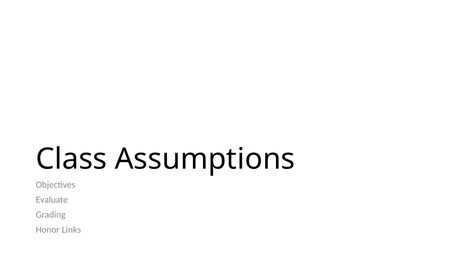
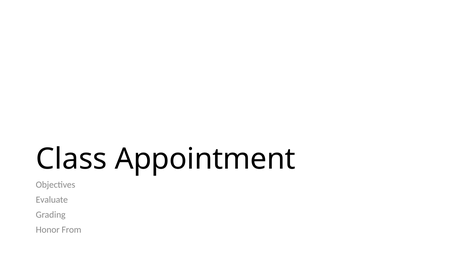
Assumptions: Assumptions -> Appointment
Links: Links -> From
